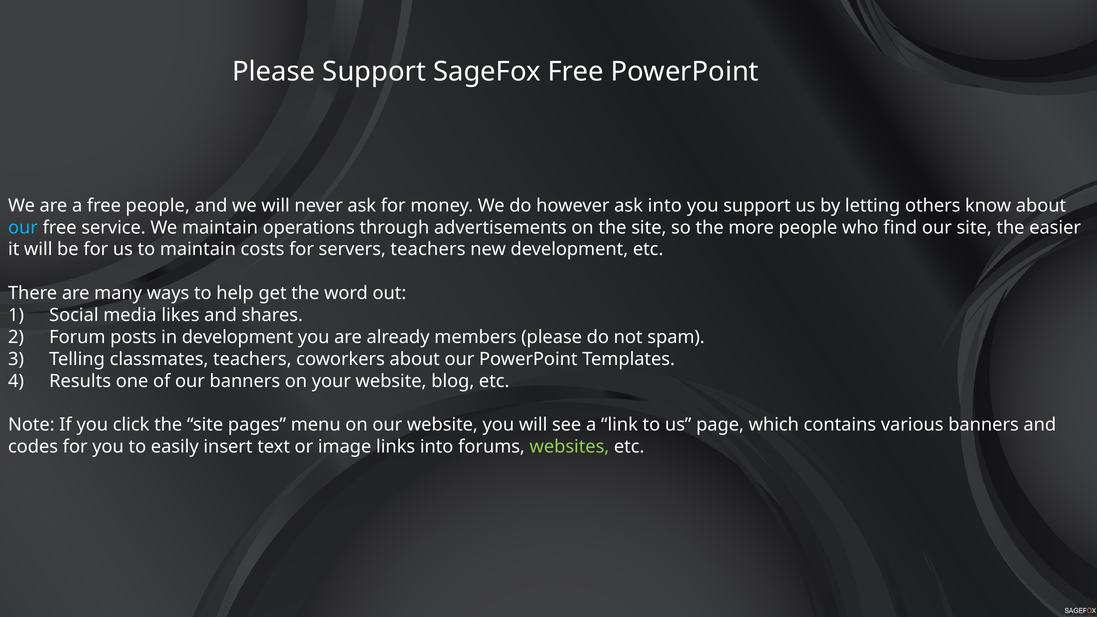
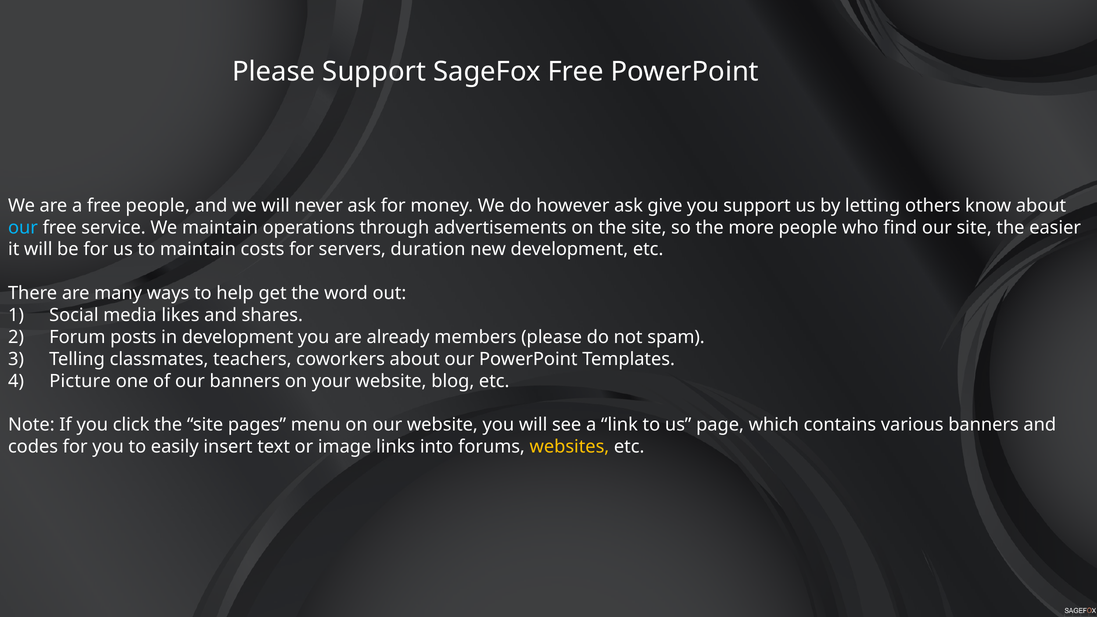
ask into: into -> give
servers teachers: teachers -> duration
Results: Results -> Picture
websites colour: light green -> yellow
